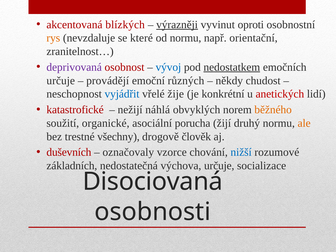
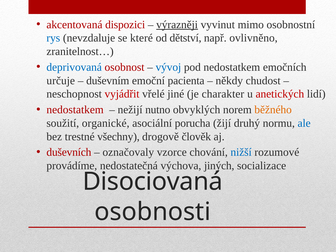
blízkých: blízkých -> dispozici
oproti: oproti -> mimo
rys colour: orange -> blue
od normu: normu -> dětství
orientační: orientační -> ovlivněno
deprivovaná colour: purple -> blue
nedostatkem at (232, 67) underline: present -> none
provádějí: provádějí -> duševním
různých: různých -> pacienta
vyjádřit colour: blue -> red
žije: žije -> jiné
konkrétní: konkrétní -> charakter
katastrofické at (75, 110): katastrofické -> nedostatkem
náhlá: náhlá -> nutno
ale colour: orange -> blue
základních: základních -> provádíme
výchova určuje: určuje -> jiných
